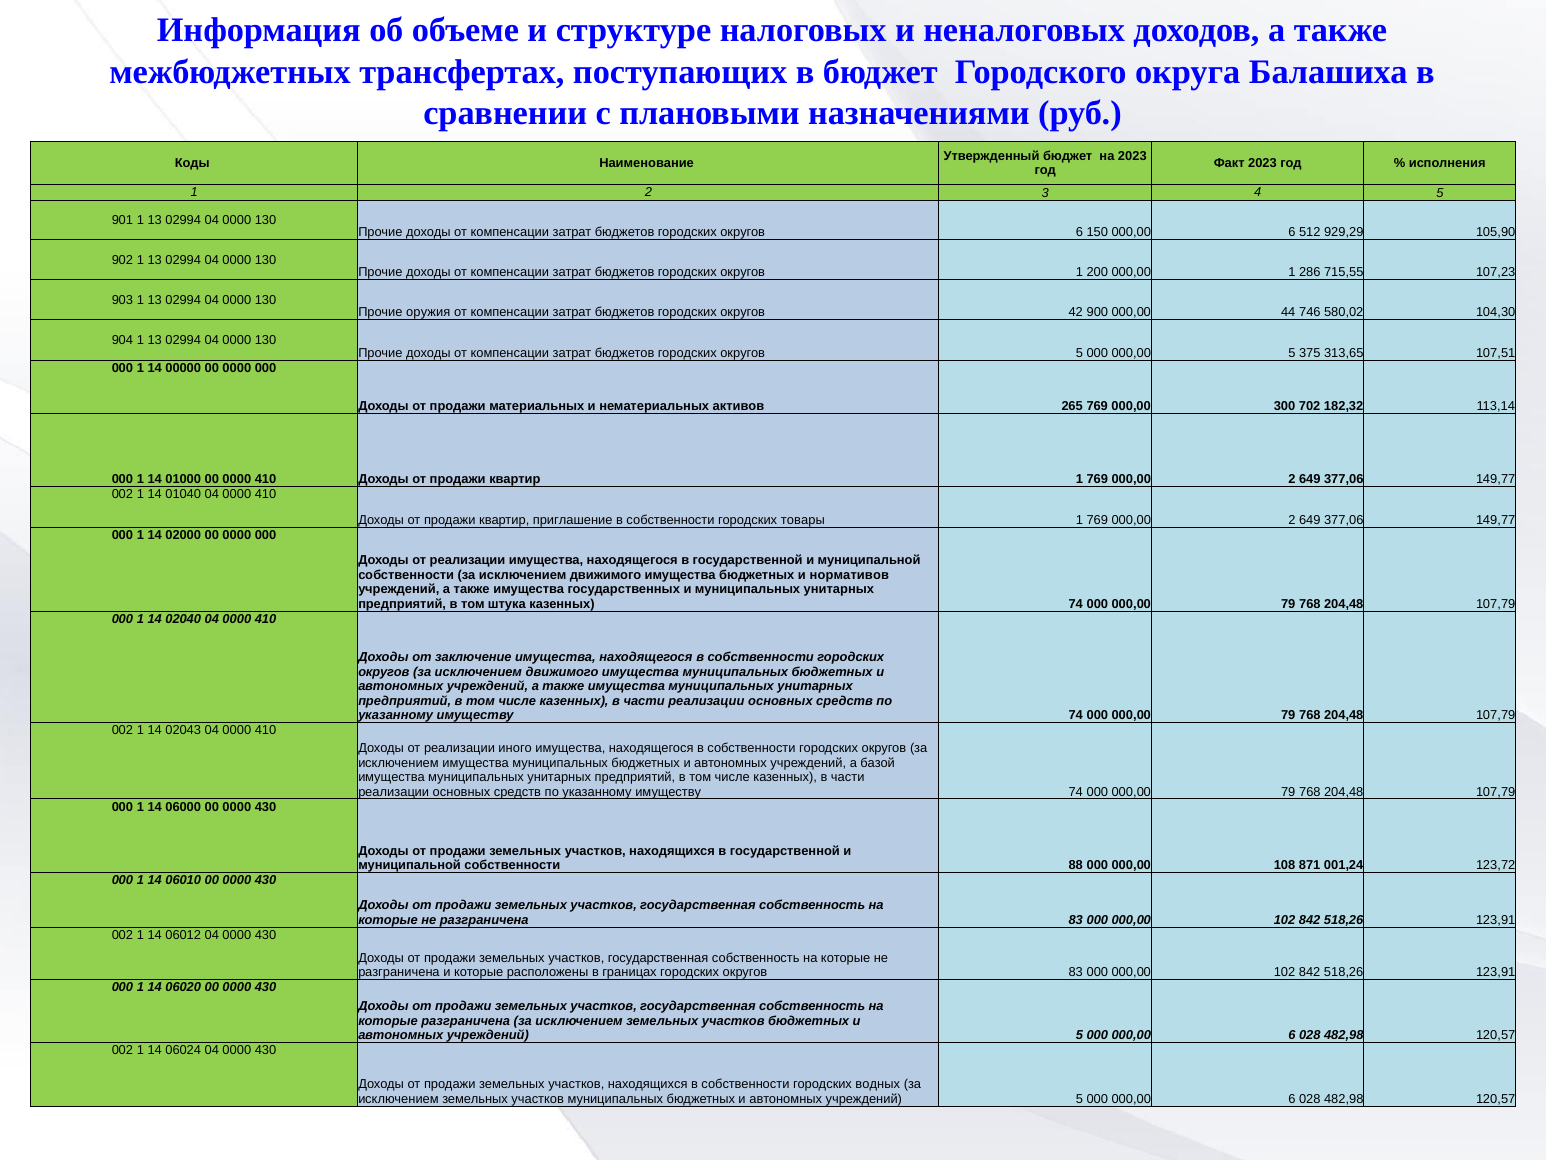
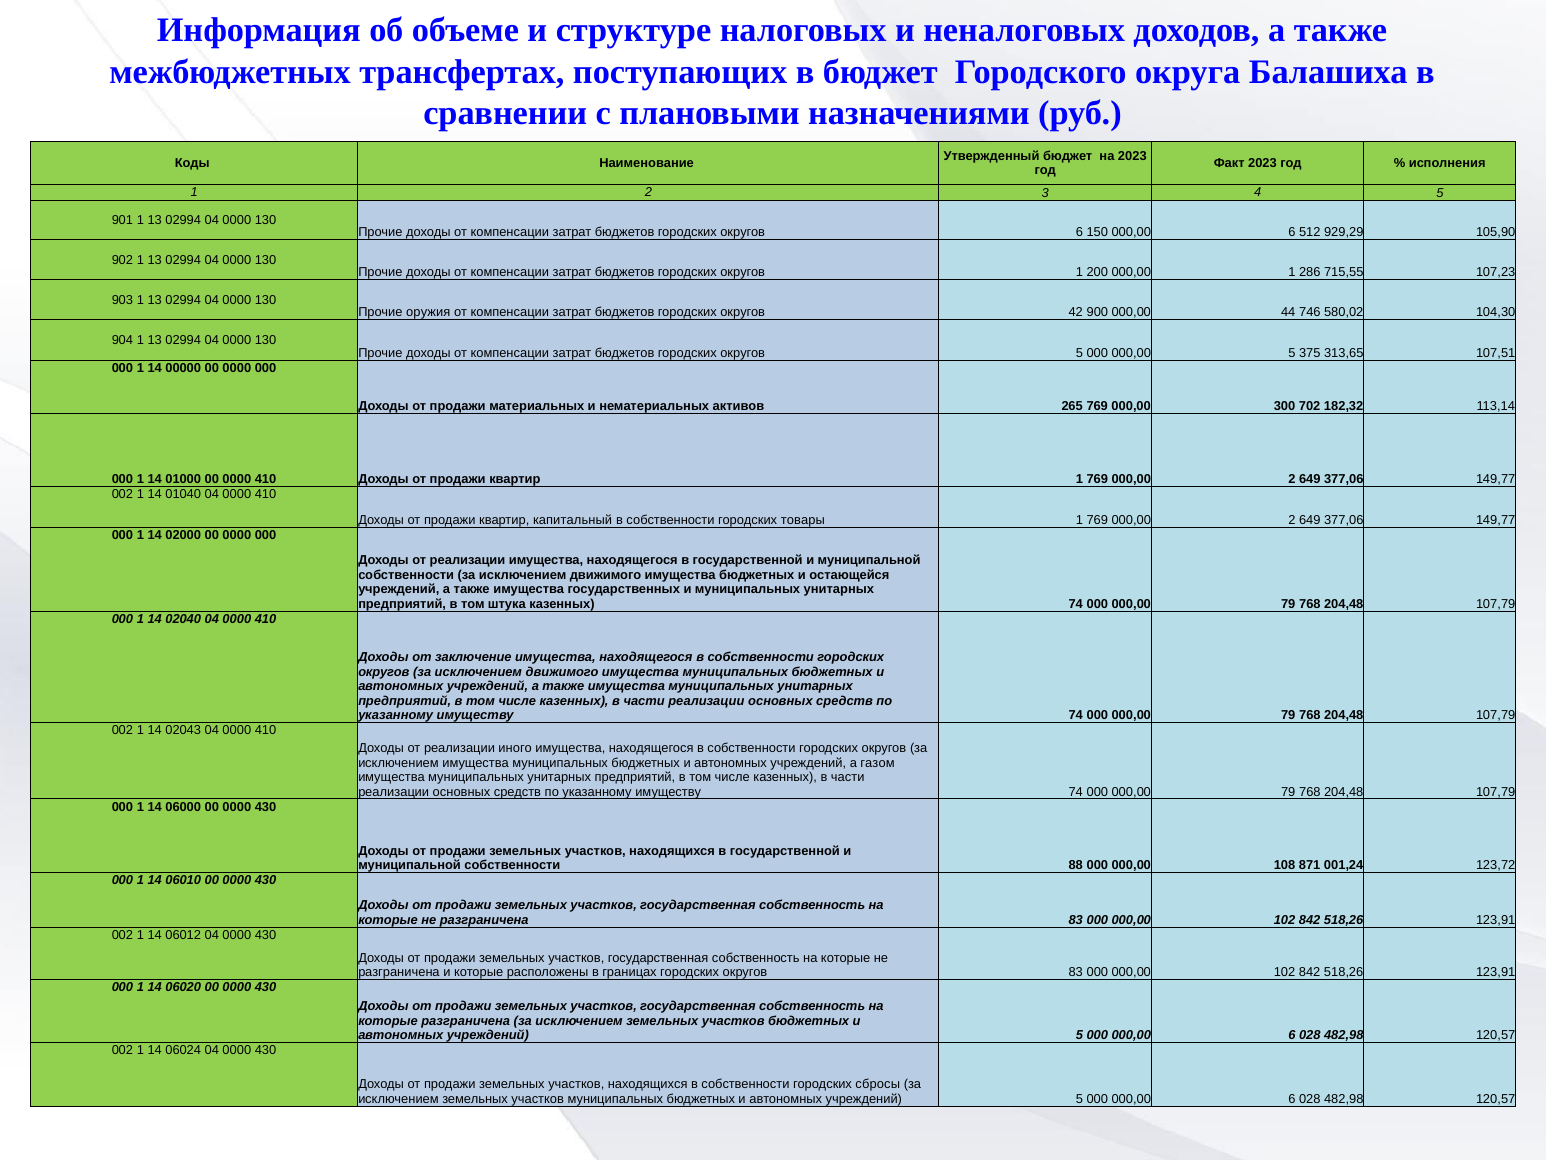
приглашение: приглашение -> капитальный
нормативов: нормативов -> остающейся
базой: базой -> газом
водных: водных -> сбросы
